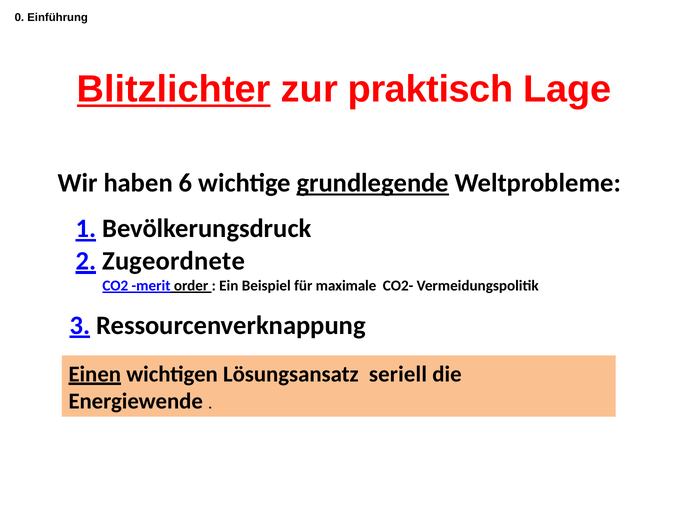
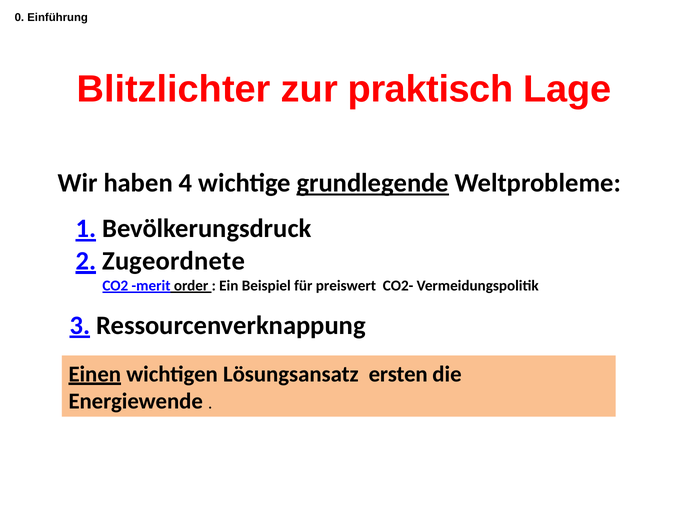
Blitzlichter underline: present -> none
6: 6 -> 4
maximale: maximale -> preiswert
seriell: seriell -> ersten
